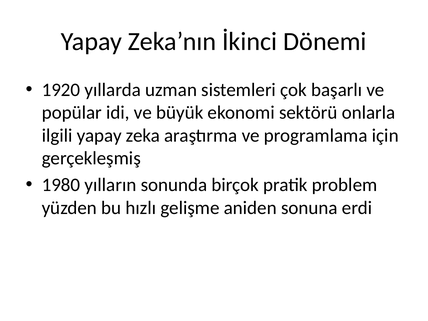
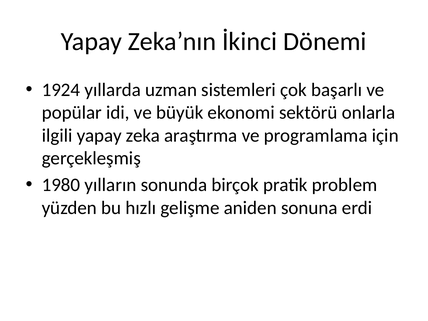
1920: 1920 -> 1924
